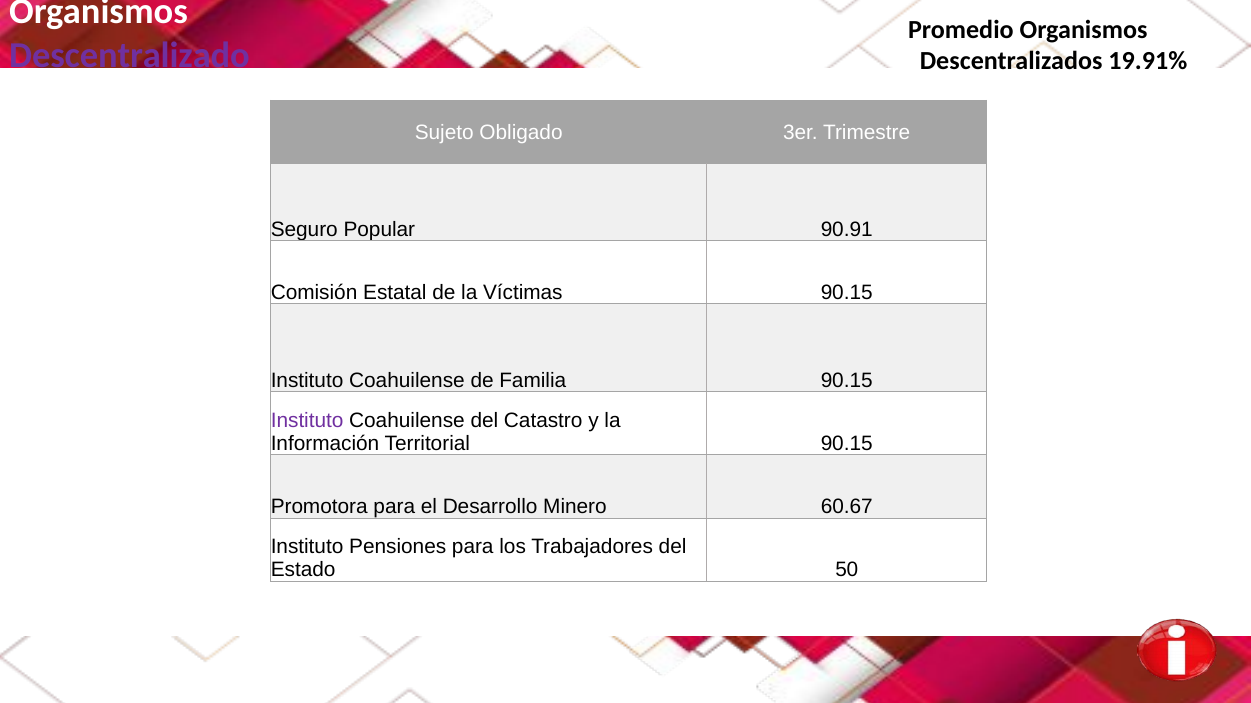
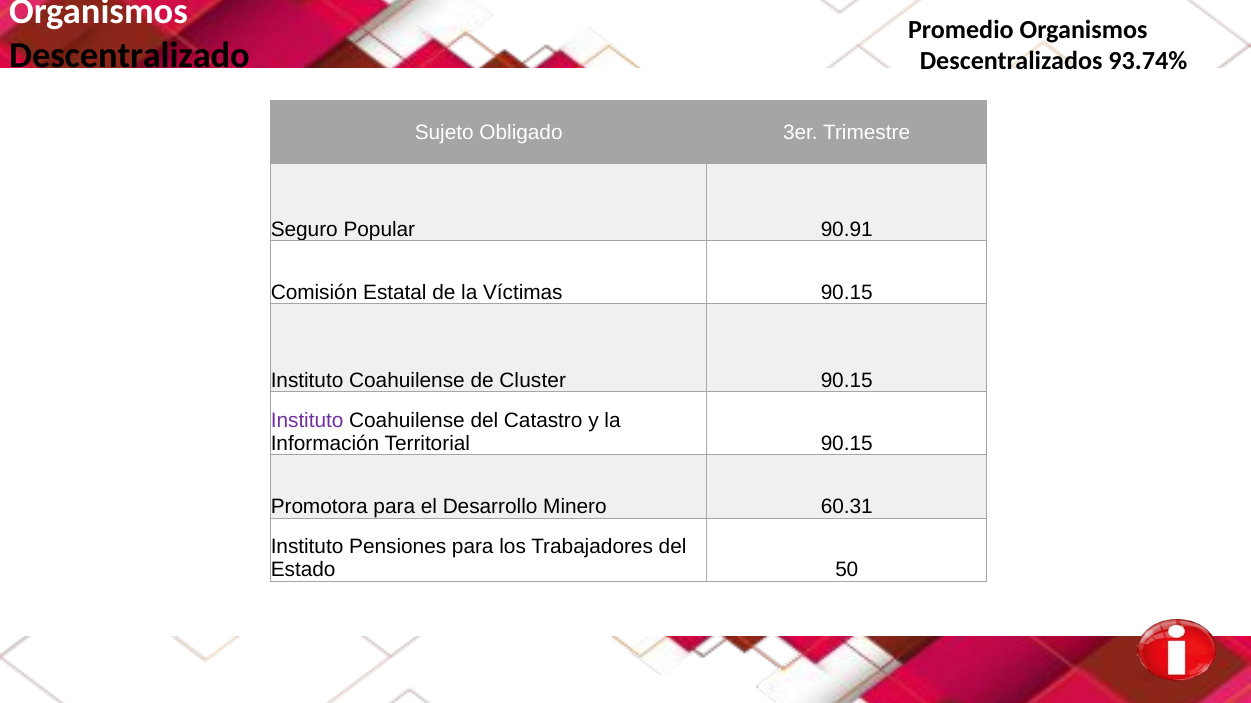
Descentralizado colour: purple -> black
19.91%: 19.91% -> 93.74%
Familia: Familia -> Cluster
60.67: 60.67 -> 60.31
